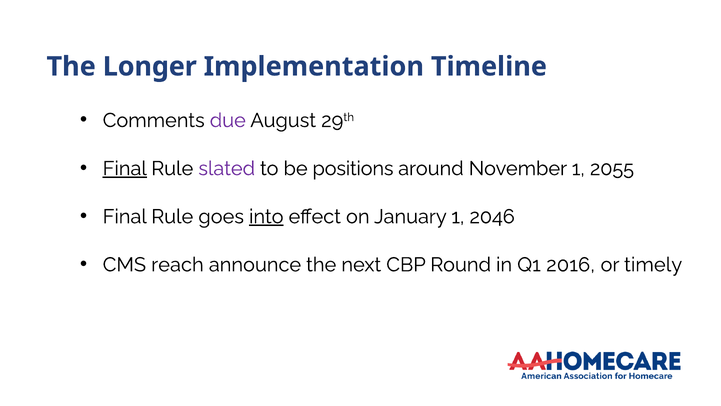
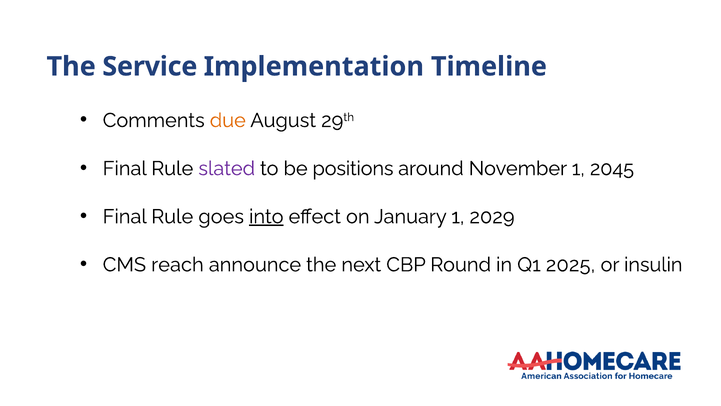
Longer: Longer -> Service
due colour: purple -> orange
Final at (125, 168) underline: present -> none
2055: 2055 -> 2045
2046: 2046 -> 2029
2016: 2016 -> 2025
timely: timely -> insulin
